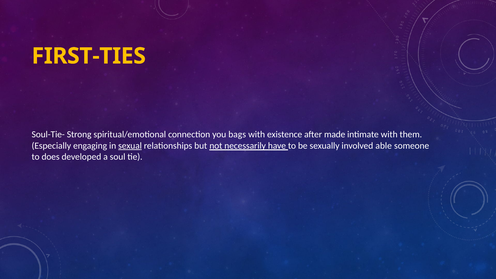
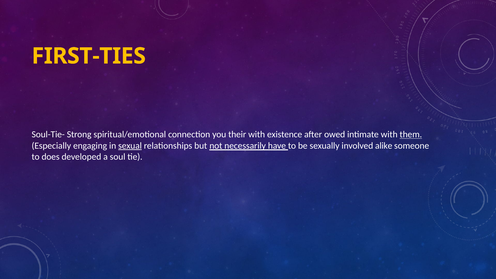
bags: bags -> their
made: made -> owed
them underline: none -> present
able: able -> alike
